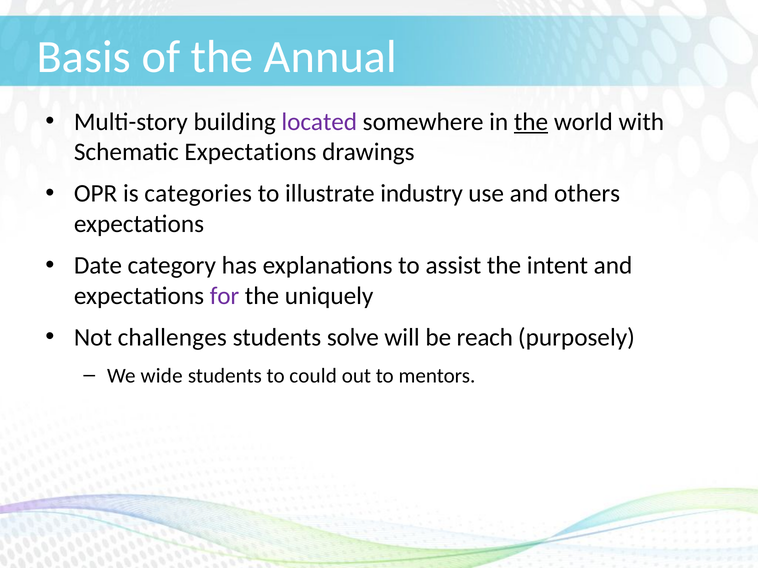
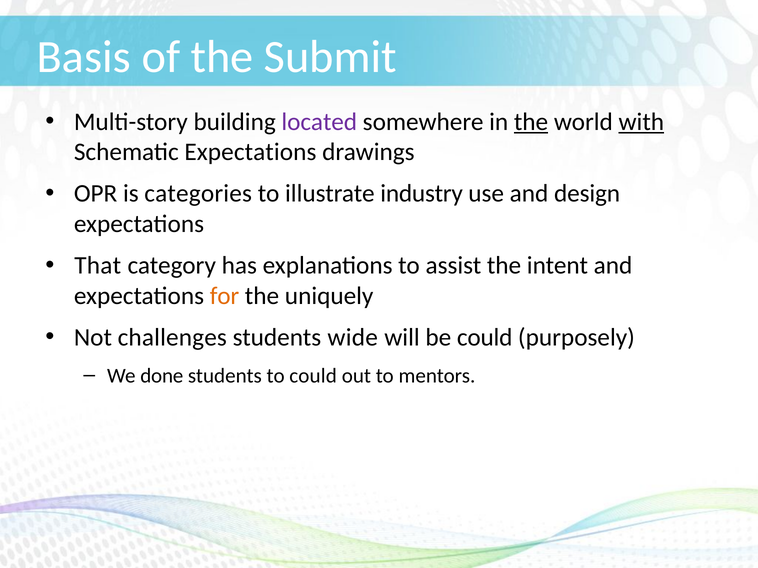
Annual: Annual -> Submit
with underline: none -> present
others: others -> design
Date: Date -> That
for colour: purple -> orange
solve: solve -> wide
be reach: reach -> could
wide: wide -> done
